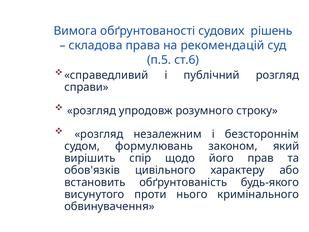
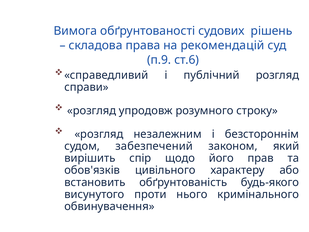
п.5: п.5 -> п.9
формулювань: формулювань -> забезпечений
